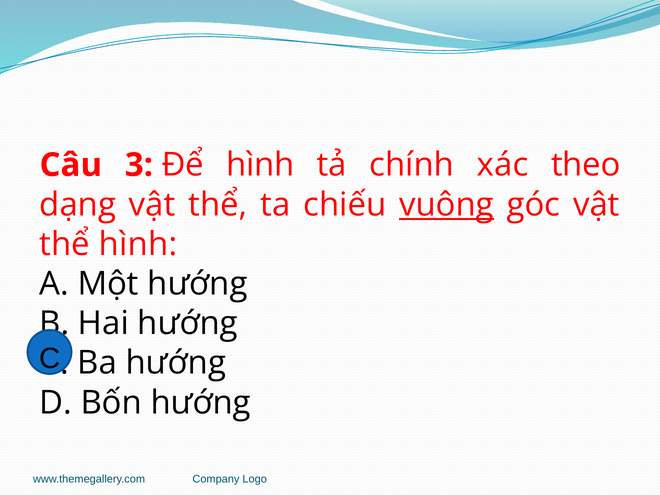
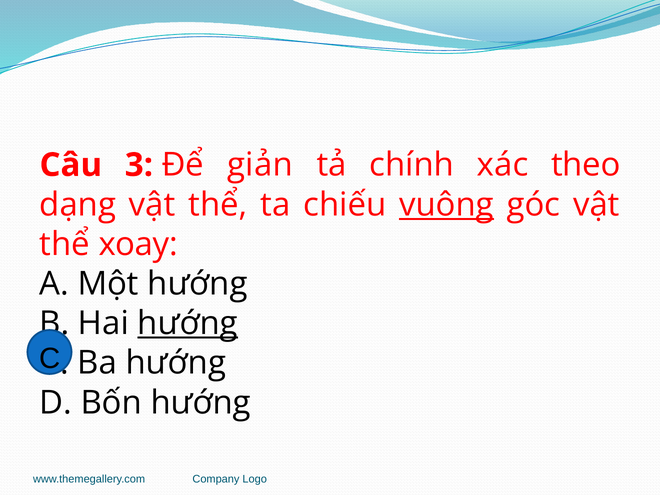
Để hình: hình -> giản
thể hình: hình -> xoay
hướng at (188, 323) underline: none -> present
